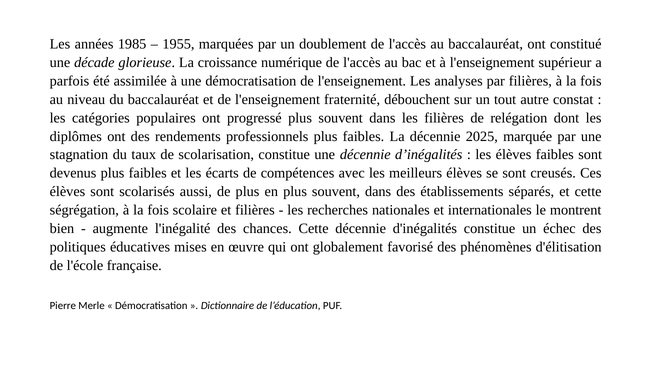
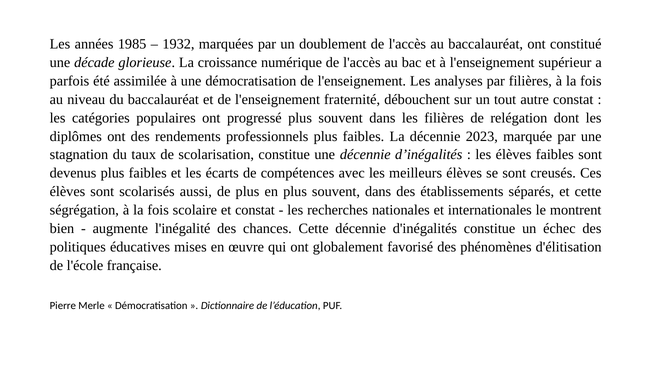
1955: 1955 -> 1932
2025: 2025 -> 2023
et filières: filières -> constat
